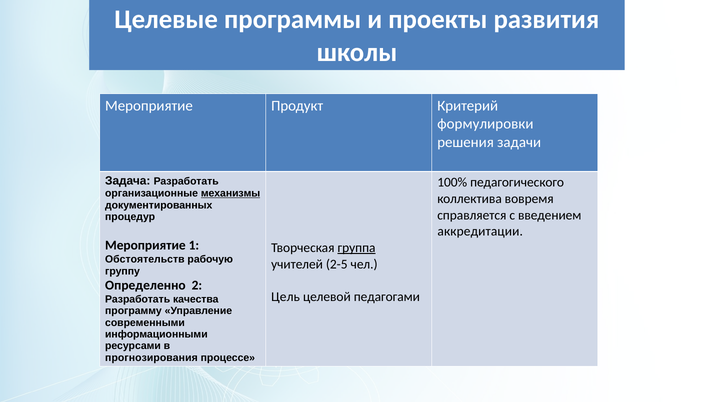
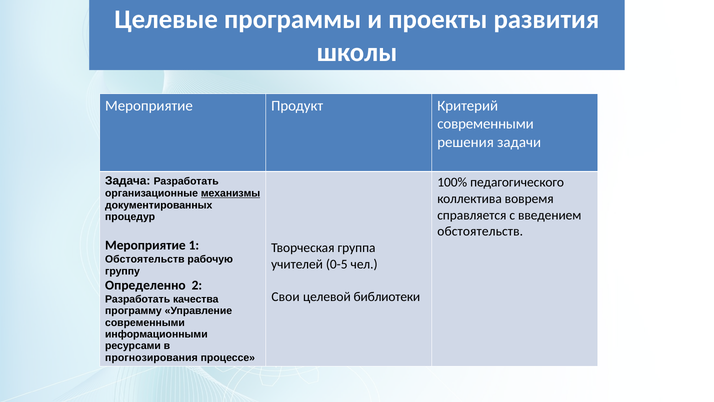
формулировки at (485, 124): формулировки -> современными
аккредитации at (480, 231): аккредитации -> обстоятельств
группа underline: present -> none
2-5: 2-5 -> 0-5
Цель: Цель -> Свои
педагогами: педагогами -> библиотеки
